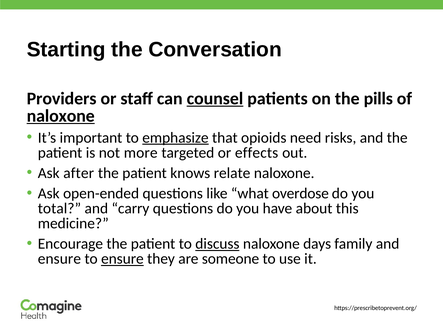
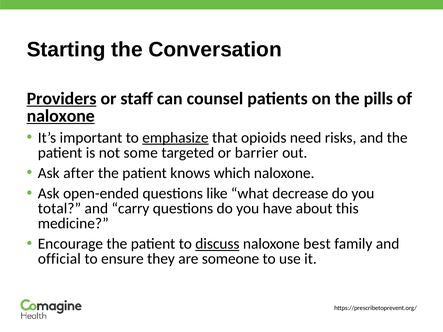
Providers underline: none -> present
counsel underline: present -> none
more: more -> some
effects: effects -> barrier
relate: relate -> which
overdose: overdose -> decrease
days: days -> best
ensure at (59, 259): ensure -> official
ensure at (122, 259) underline: present -> none
